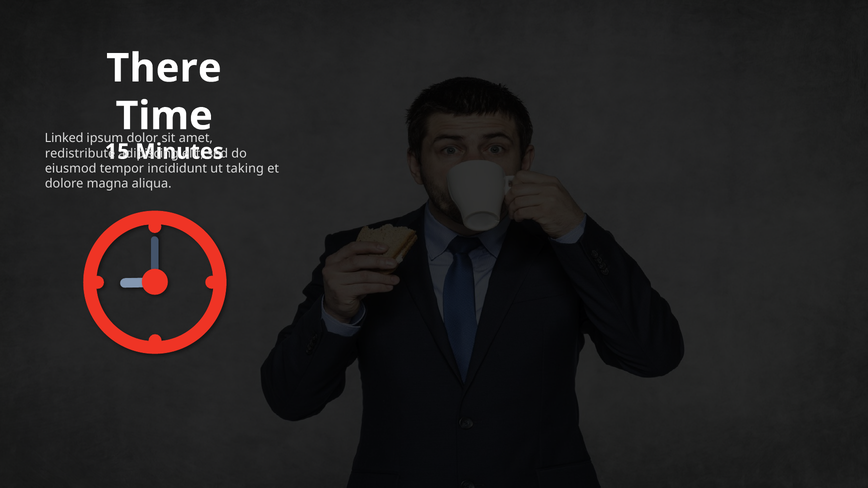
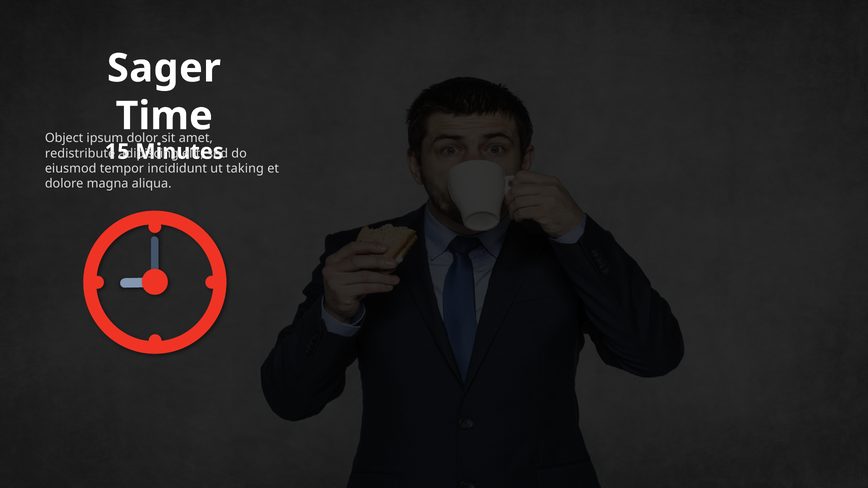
There: There -> Sager
Linked: Linked -> Object
